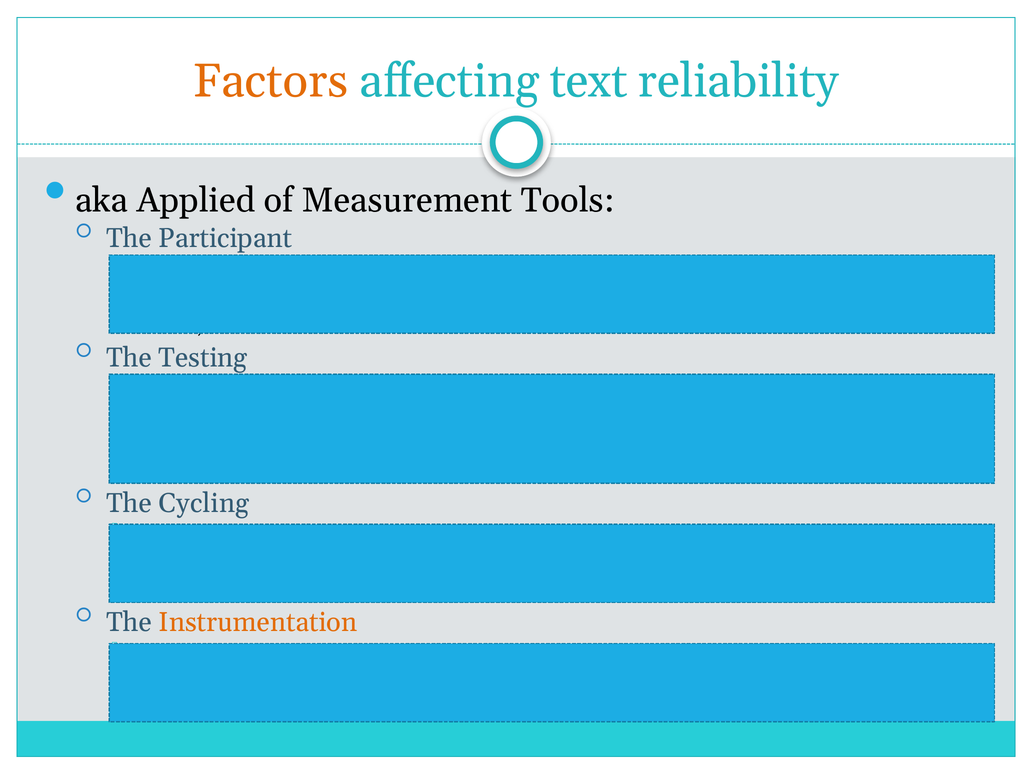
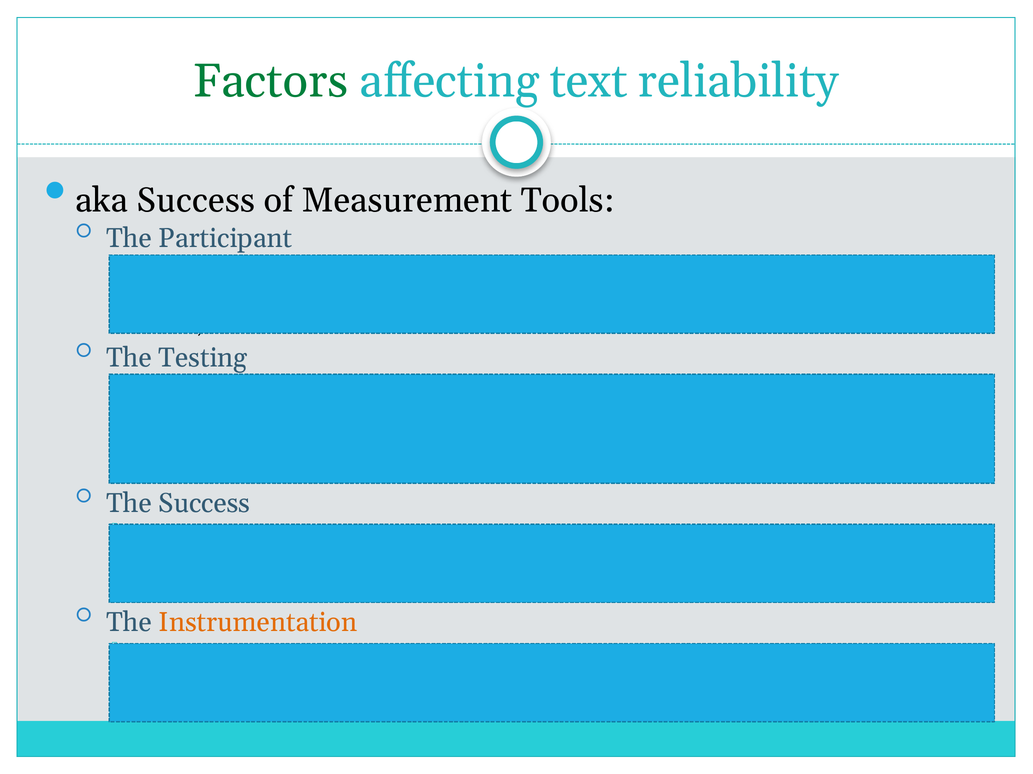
Factors colour: orange -> green
aka Applied: Applied -> Success
The Cycling: Cycling -> Success
